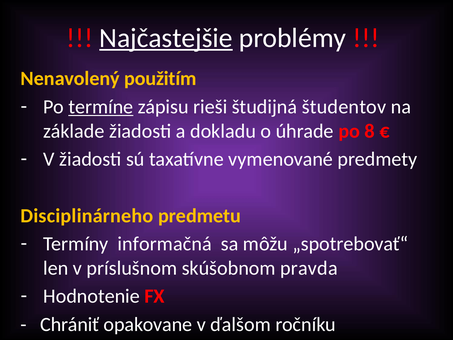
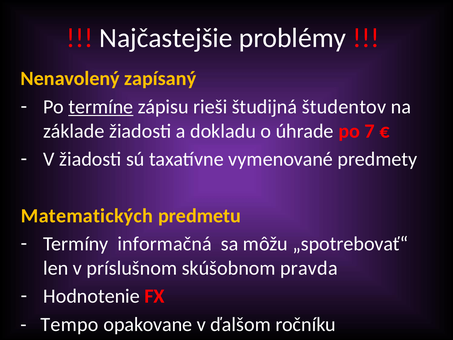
Najčastejšie underline: present -> none
použitím: použitím -> zapísaný
8: 8 -> 7
Disciplinárneho: Disciplinárneho -> Matematických
Chrániť: Chrániť -> Tempo
